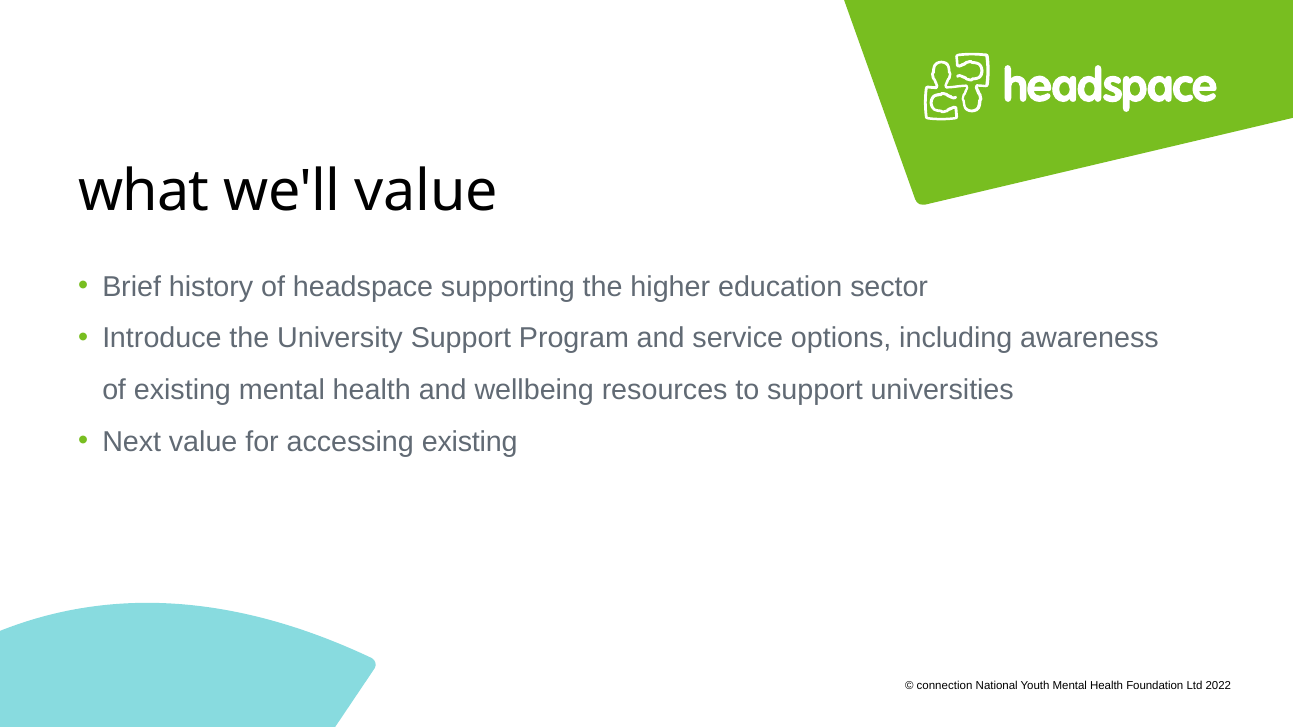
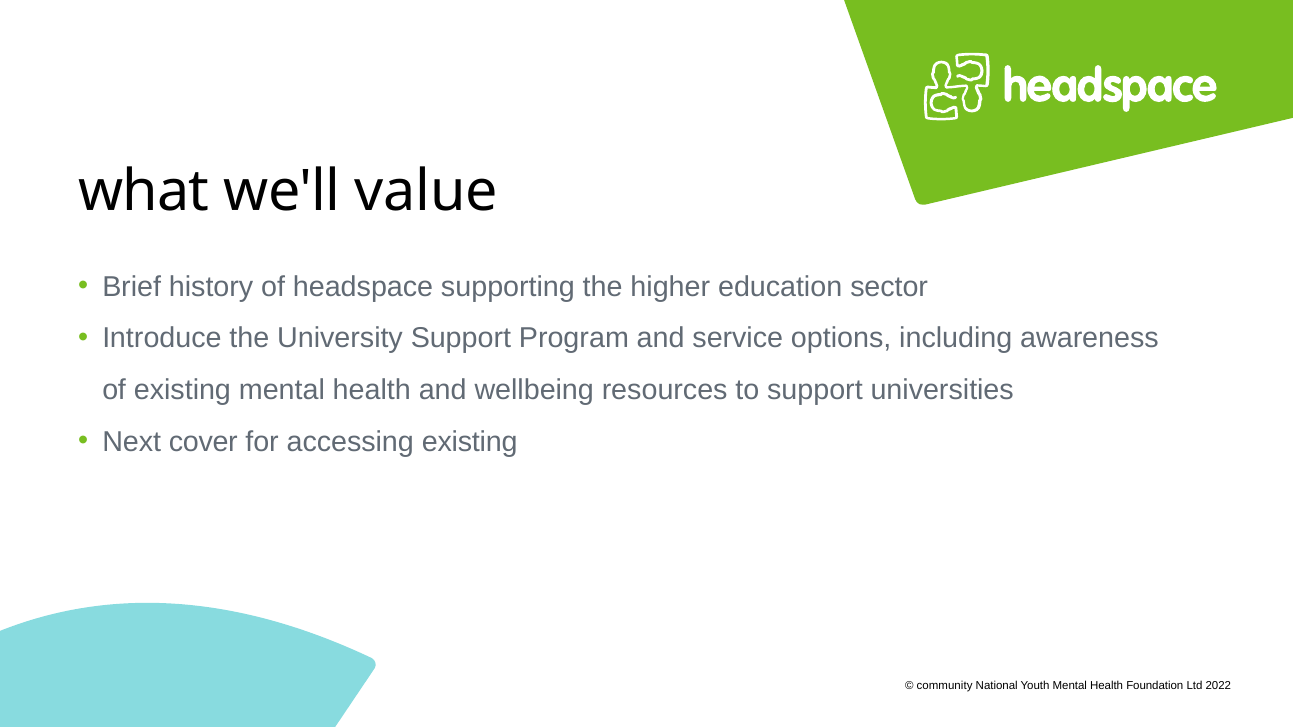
Next value: value -> cover
connection: connection -> community
